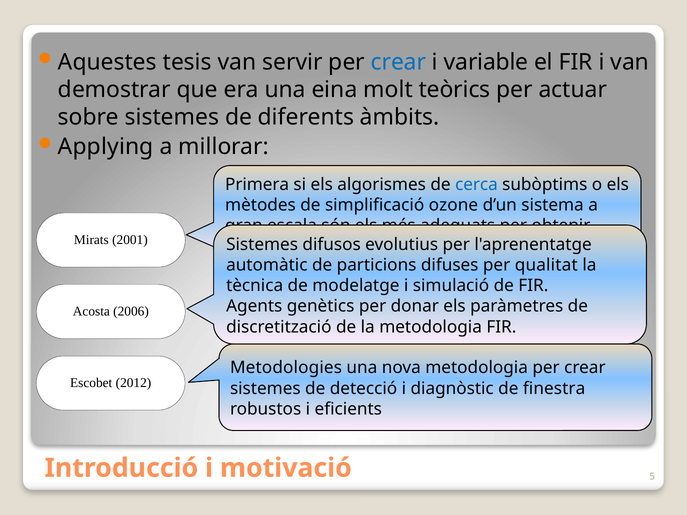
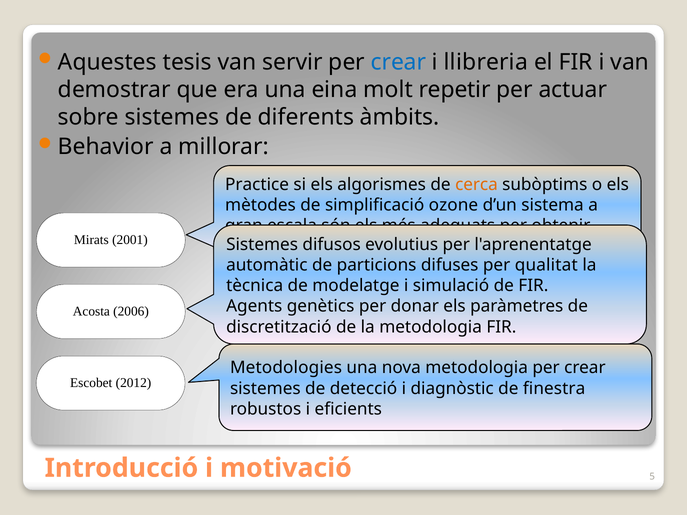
variable: variable -> llibreria
teòrics: teòrics -> repetir
Applying: Applying -> Behavior
Primera: Primera -> Practice
cerca colour: blue -> orange
